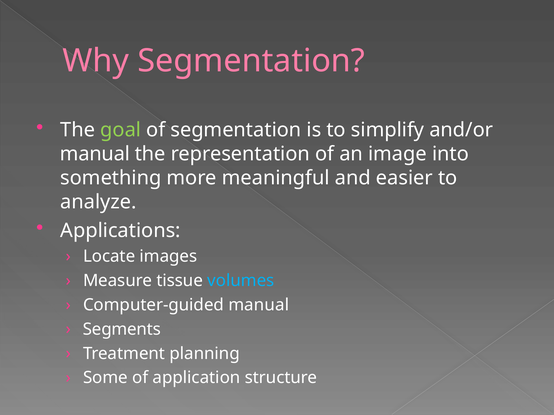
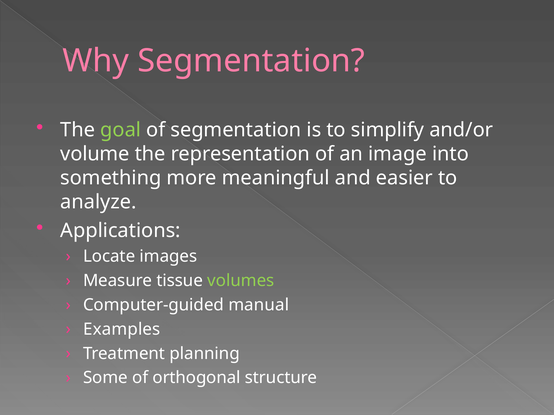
manual at (95, 154): manual -> volume
volumes colour: light blue -> light green
Segments: Segments -> Examples
application: application -> orthogonal
